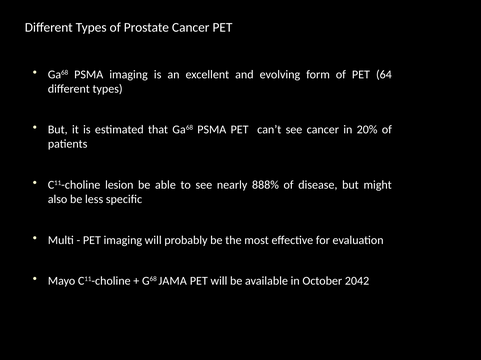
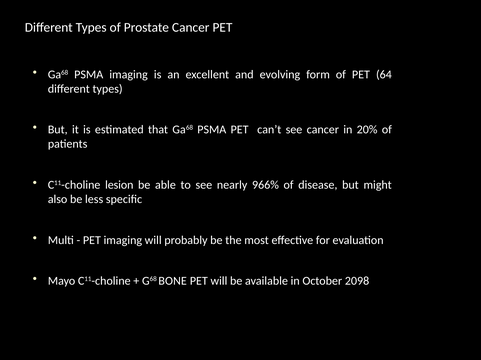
888%: 888% -> 966%
JAMA: JAMA -> BONE
2042: 2042 -> 2098
